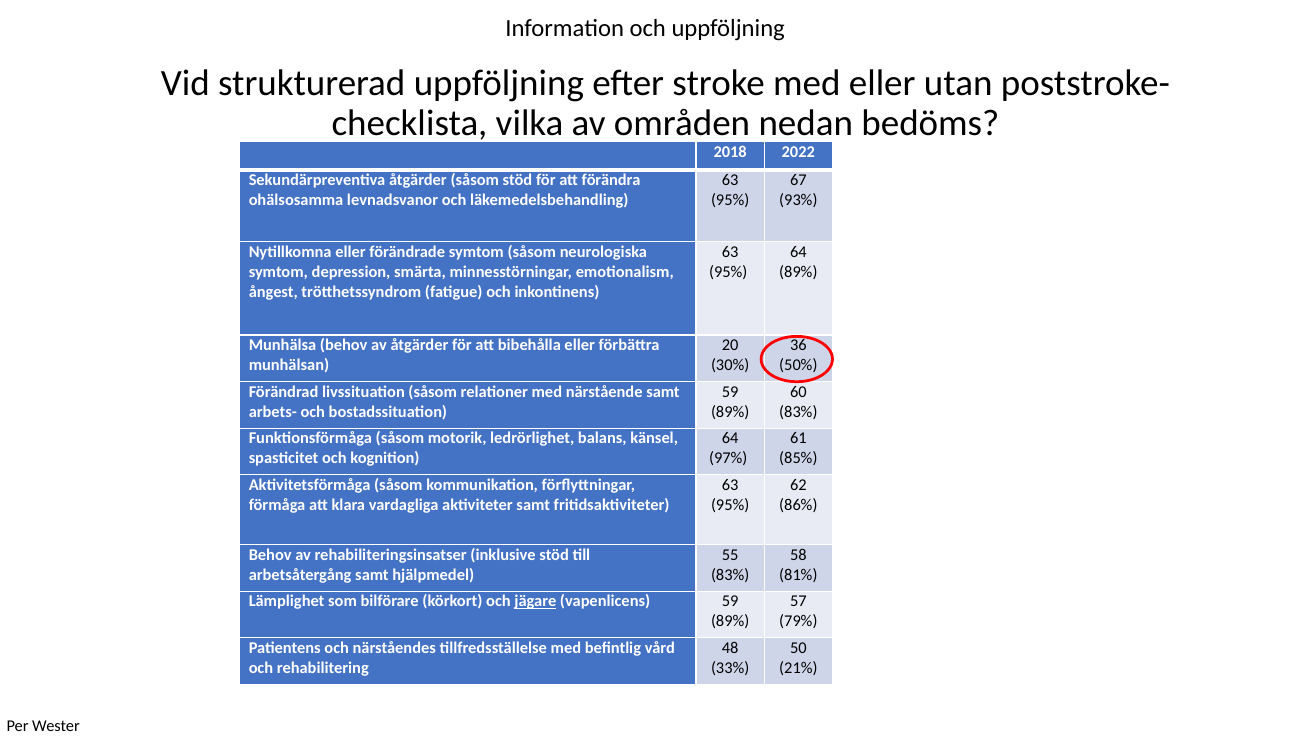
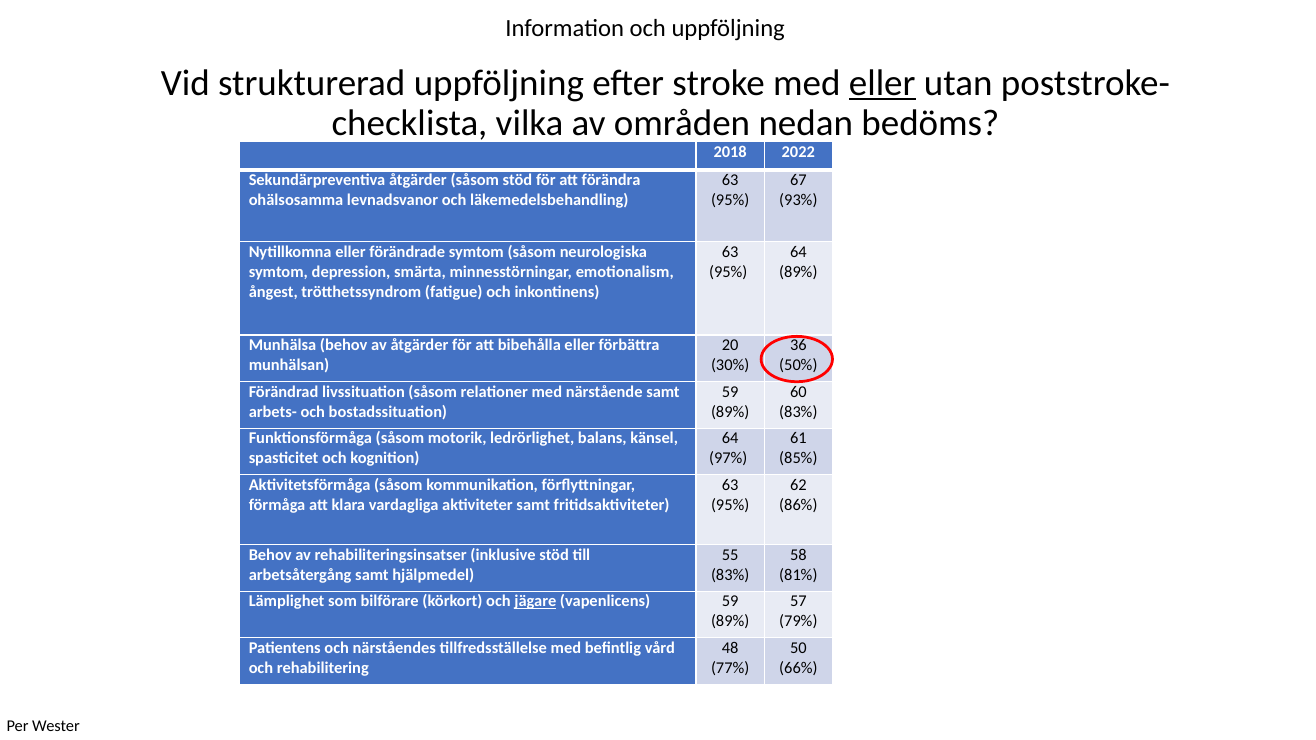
eller at (882, 83) underline: none -> present
33%: 33% -> 77%
21%: 21% -> 66%
